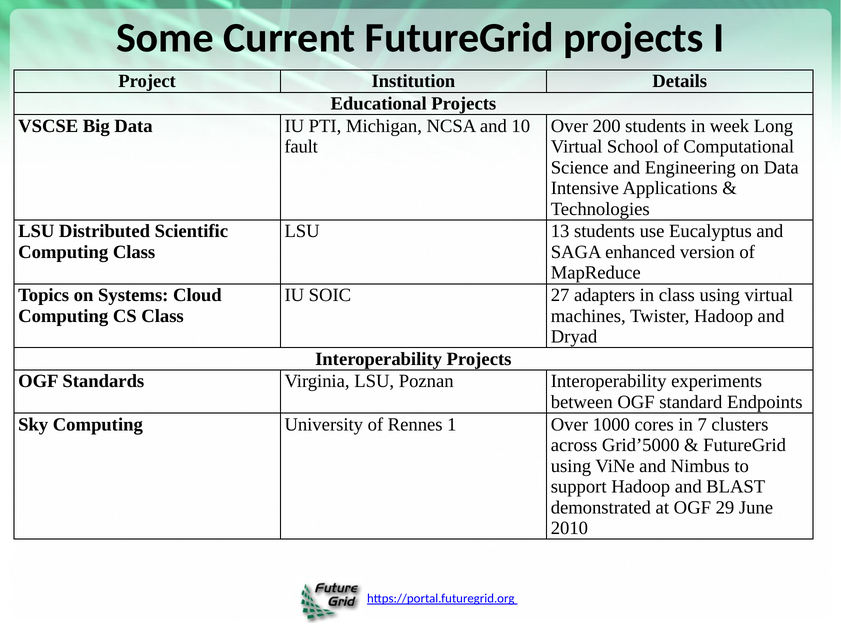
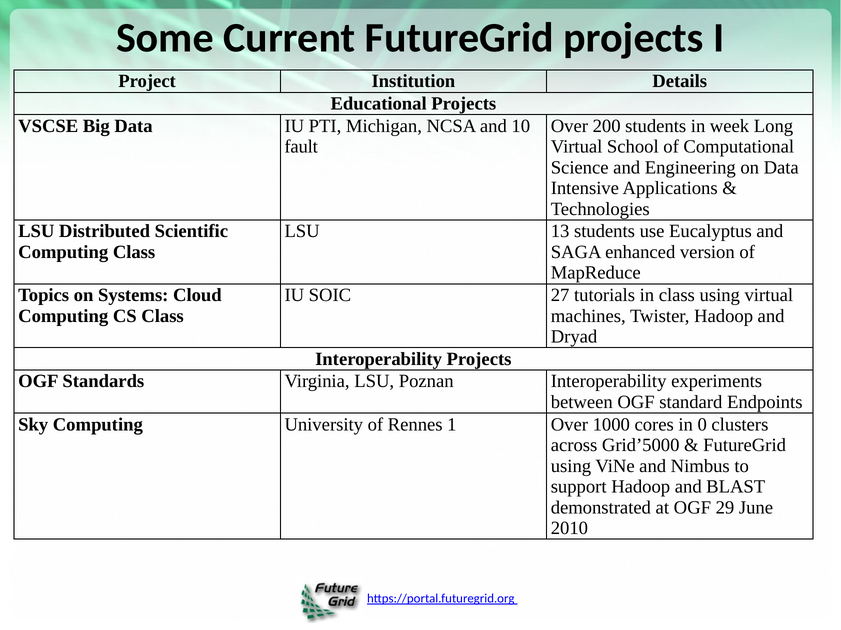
adapters: adapters -> tutorials
7: 7 -> 0
